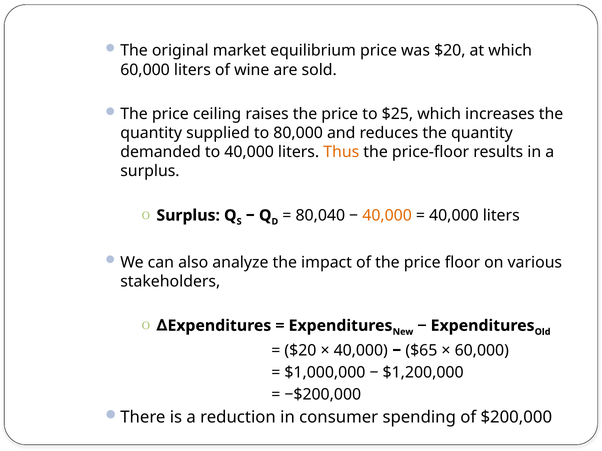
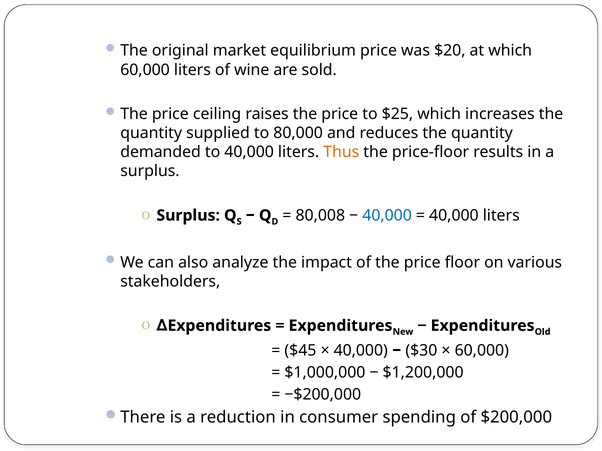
80,040: 80,040 -> 80,008
40,000 at (387, 216) colour: orange -> blue
$20 at (300, 351): $20 -> $45
$65: $65 -> $30
